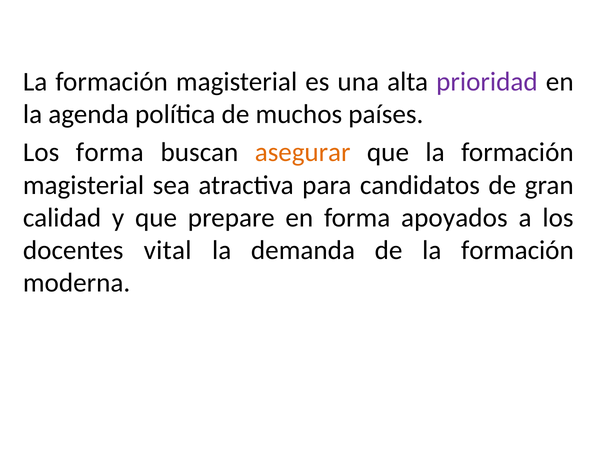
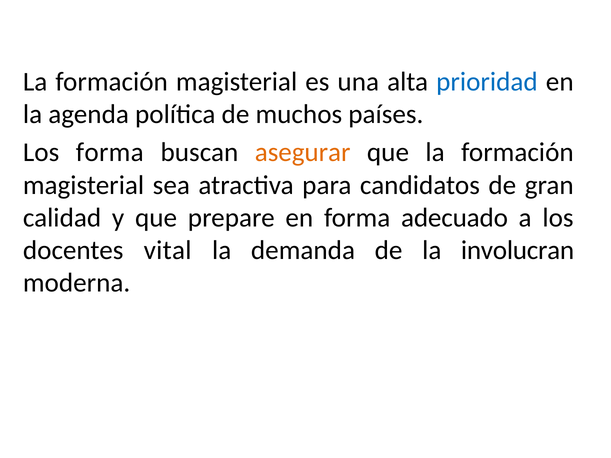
prioridad colour: purple -> blue
apoyados: apoyados -> adecuado
de la formación: formación -> involucran
